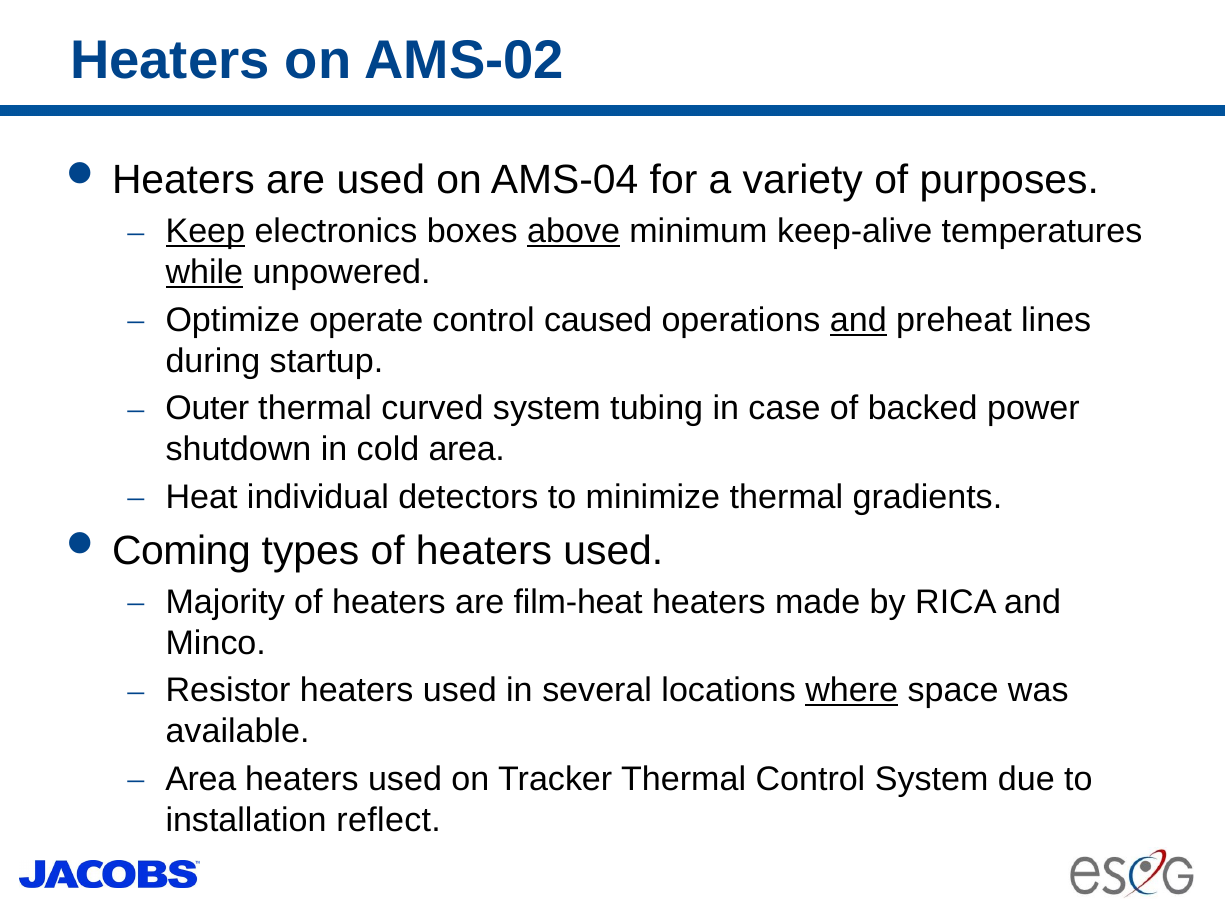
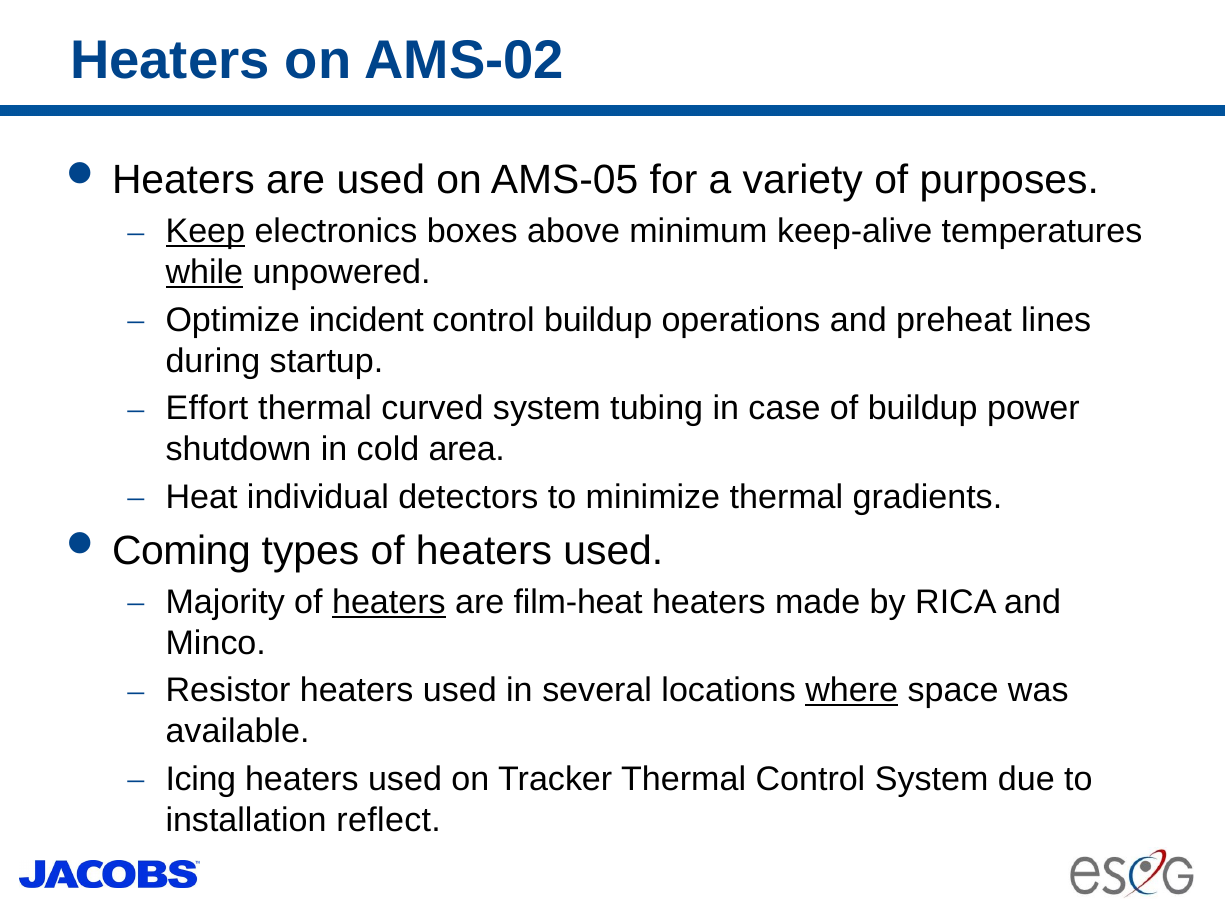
AMS-04: AMS-04 -> AMS-05
above underline: present -> none
operate: operate -> incident
control caused: caused -> buildup
and at (858, 320) underline: present -> none
Outer: Outer -> Effort
of backed: backed -> buildup
heaters at (389, 602) underline: none -> present
Area at (201, 779): Area -> Icing
